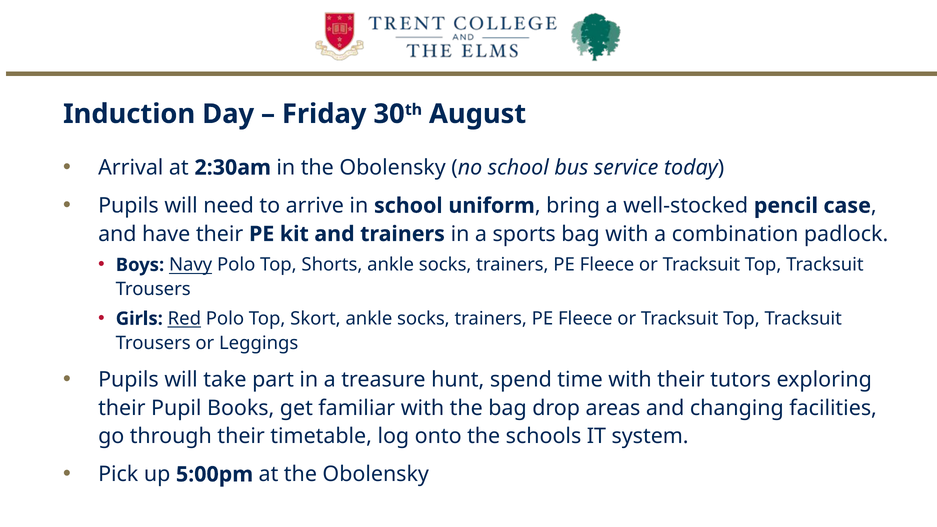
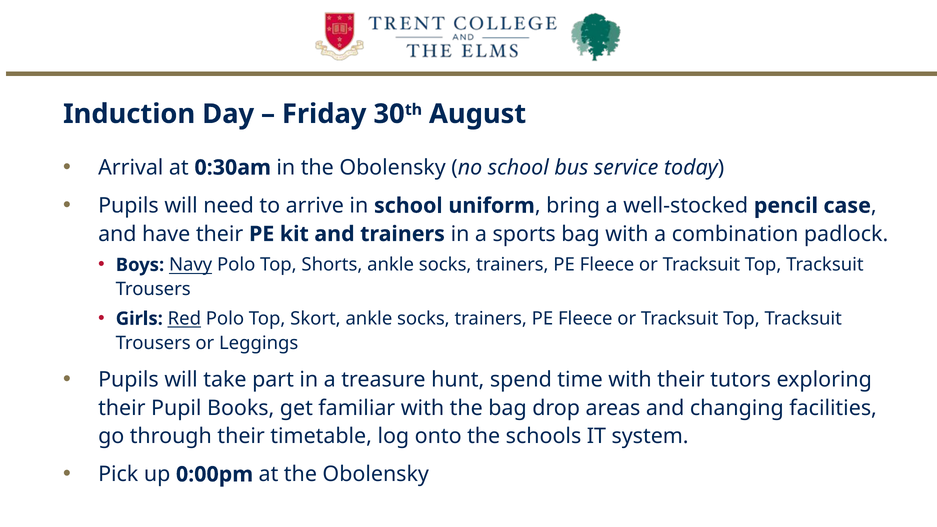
2:30am: 2:30am -> 0:30am
5:00pm: 5:00pm -> 0:00pm
